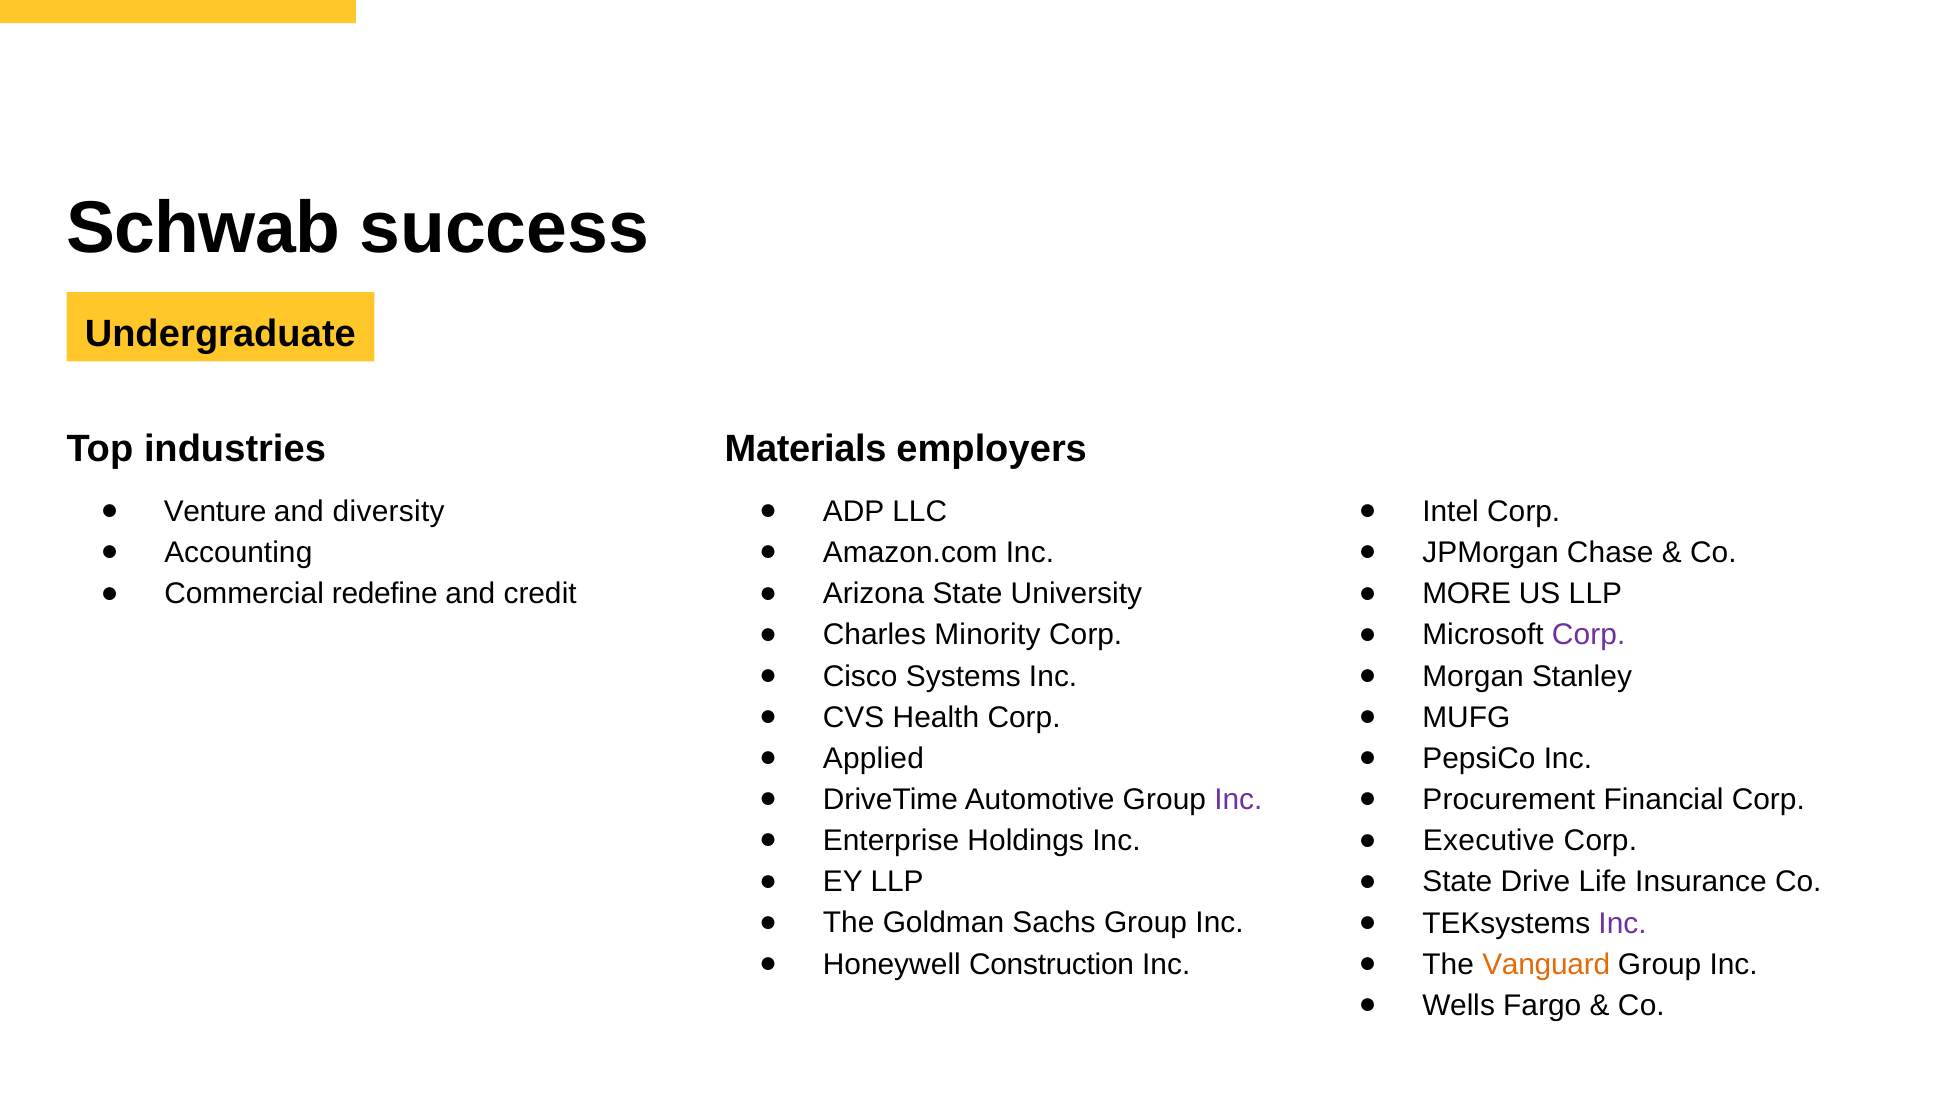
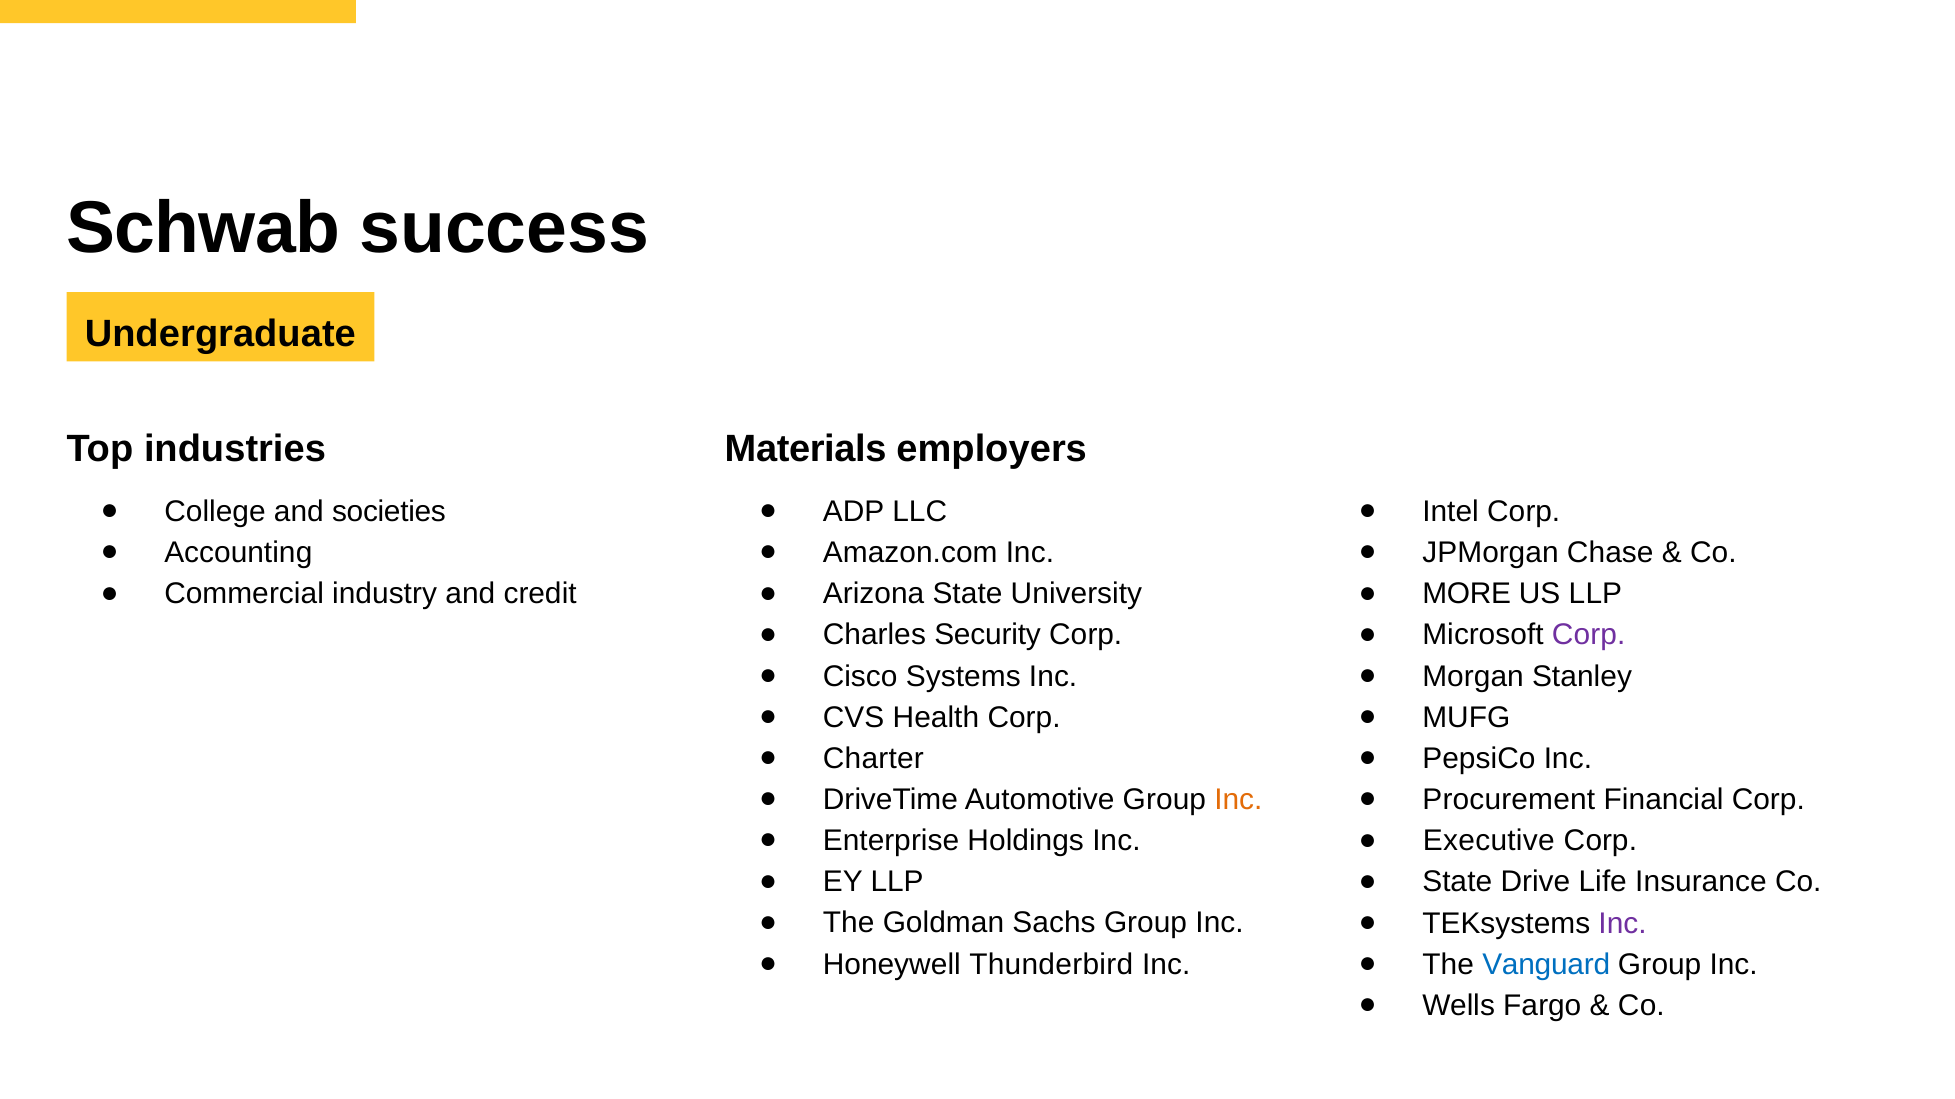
Venture: Venture -> College
diversity: diversity -> societies
redefine: redefine -> industry
Minority: Minority -> Security
Applied: Applied -> Charter
Inc at (1238, 800) colour: purple -> orange
Construction: Construction -> Thunderbird
Vanguard colour: orange -> blue
